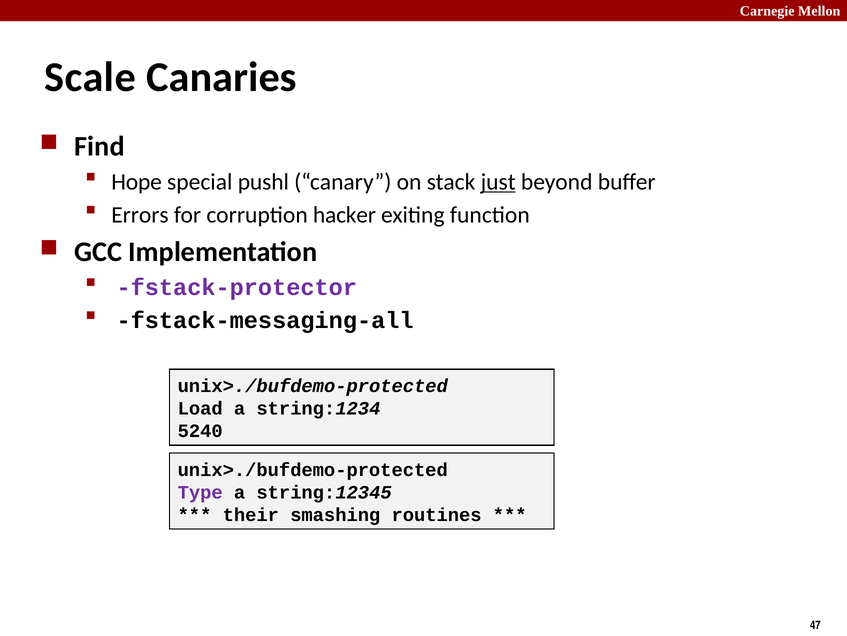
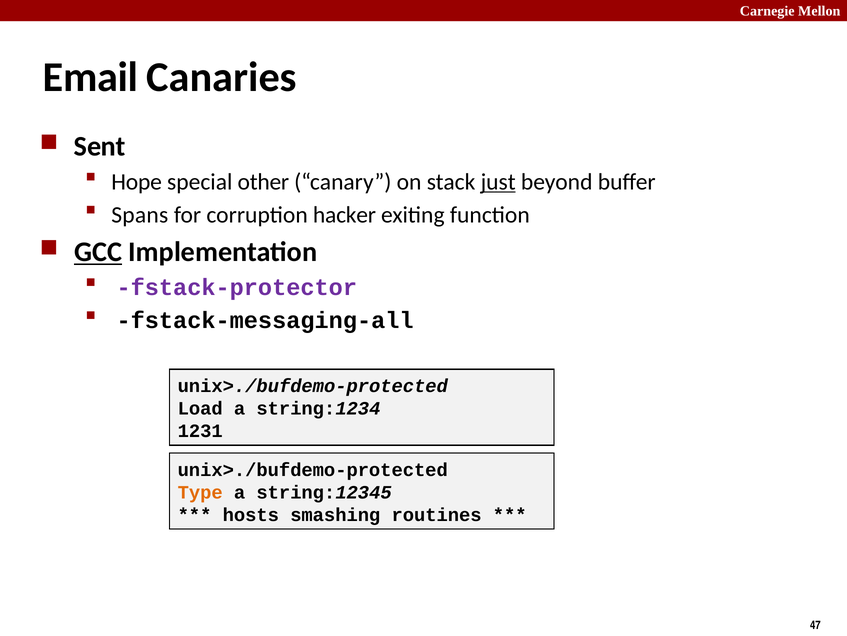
Scale: Scale -> Email
Find: Find -> Sent
pushl: pushl -> other
Errors: Errors -> Spans
GCC underline: none -> present
5240: 5240 -> 1231
Type colour: purple -> orange
their: their -> hosts
